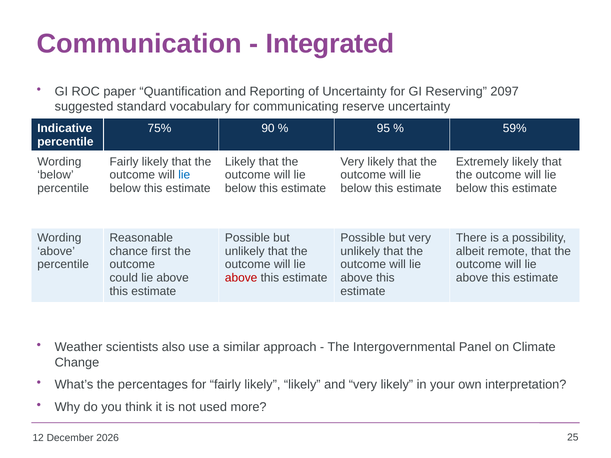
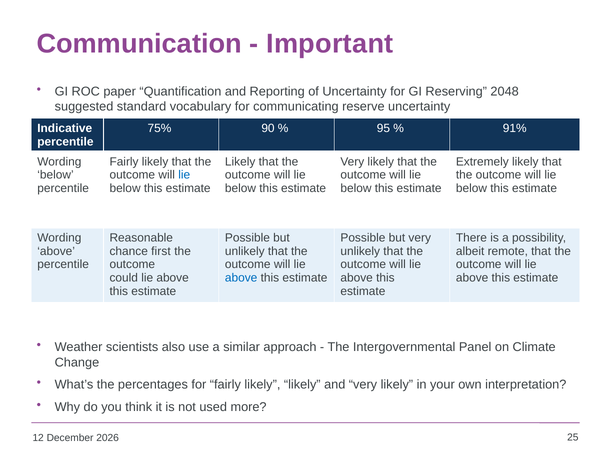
Integrated: Integrated -> Important
2097: 2097 -> 2048
59%: 59% -> 91%
above at (241, 278) colour: red -> blue
